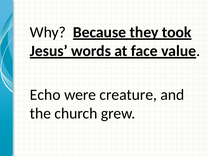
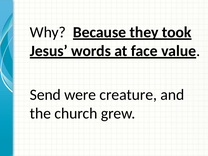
Echo: Echo -> Send
